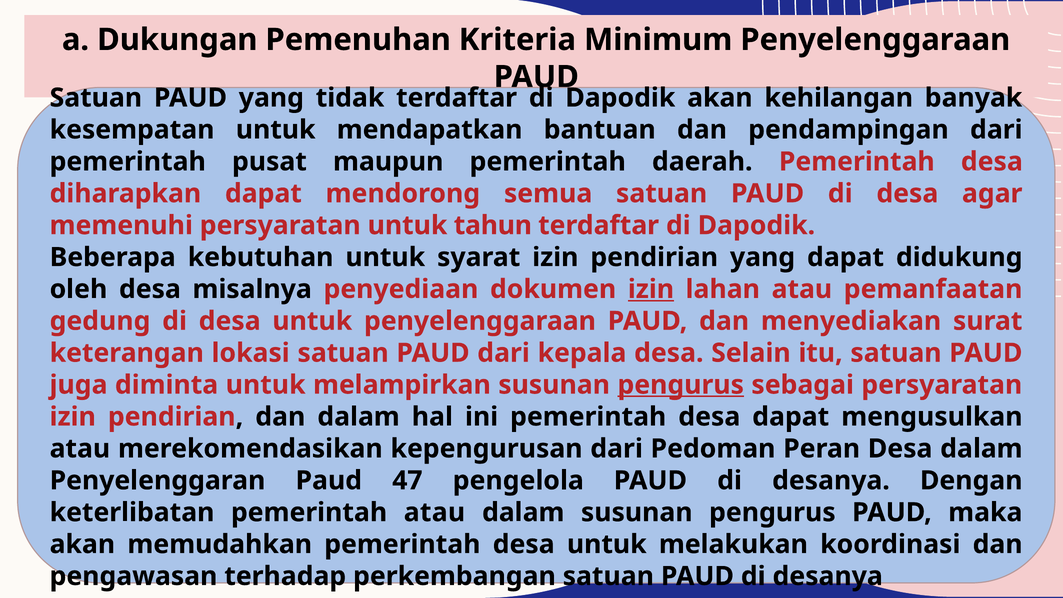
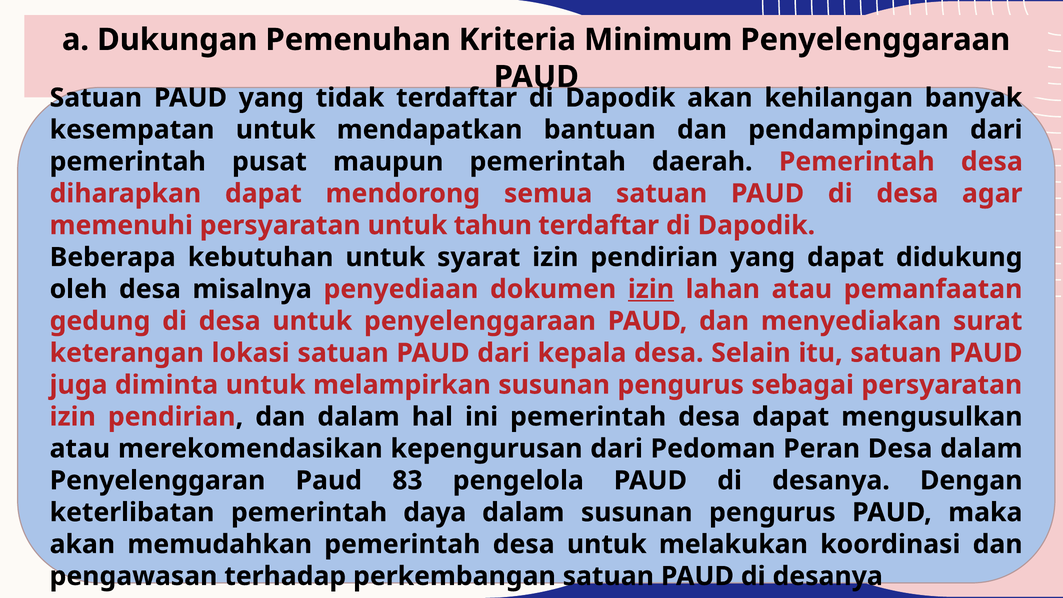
pengurus at (681, 385) underline: present -> none
47: 47 -> 83
pemerintah atau: atau -> daya
